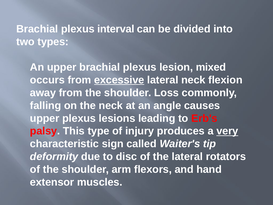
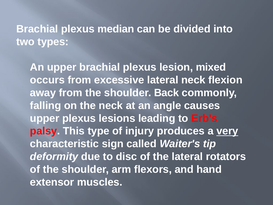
interval: interval -> median
excessive underline: present -> none
Loss: Loss -> Back
